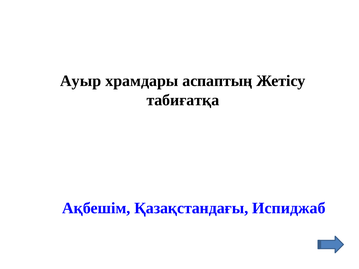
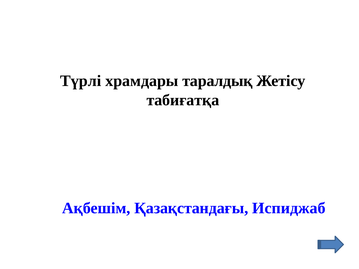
Ауыр: Ауыр -> Түрлі
аспаптың: аспаптың -> таралдық
